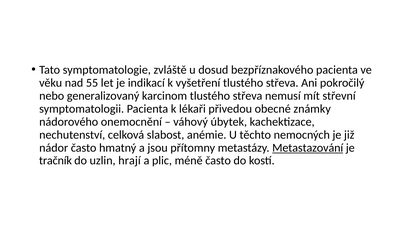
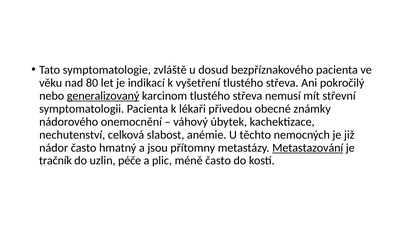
55: 55 -> 80
generalizovaný underline: none -> present
hrají: hrají -> péče
